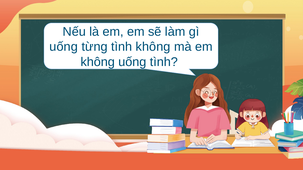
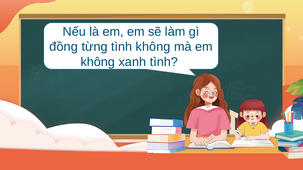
uống at (64, 47): uống -> đồng
không uống: uống -> xanh
